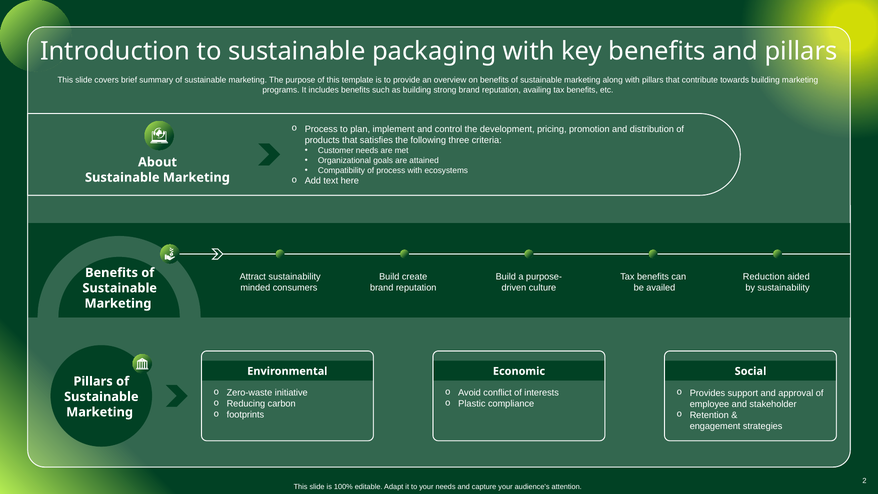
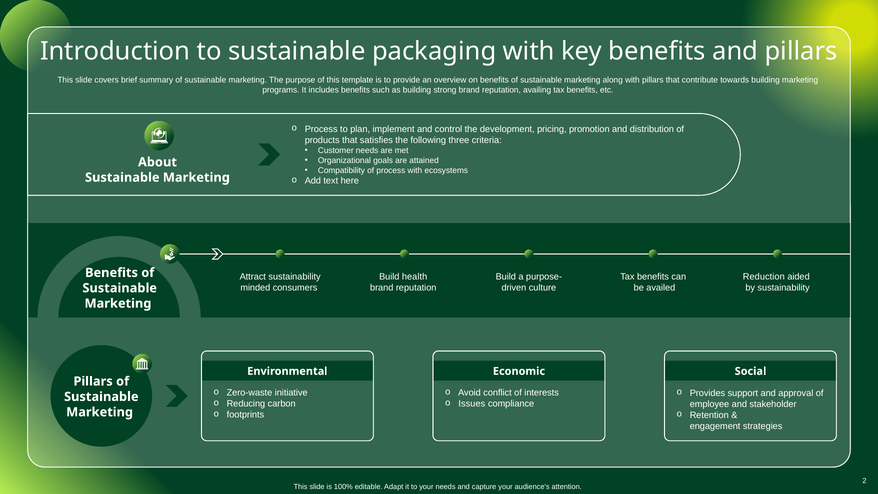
create: create -> health
Plastic: Plastic -> Issues
